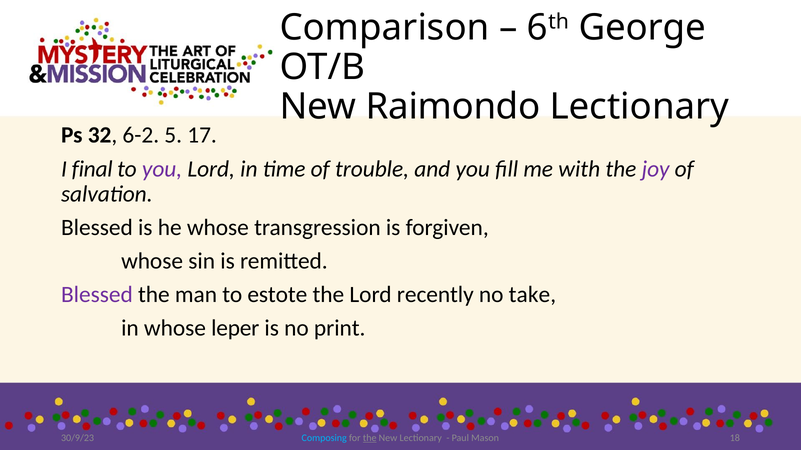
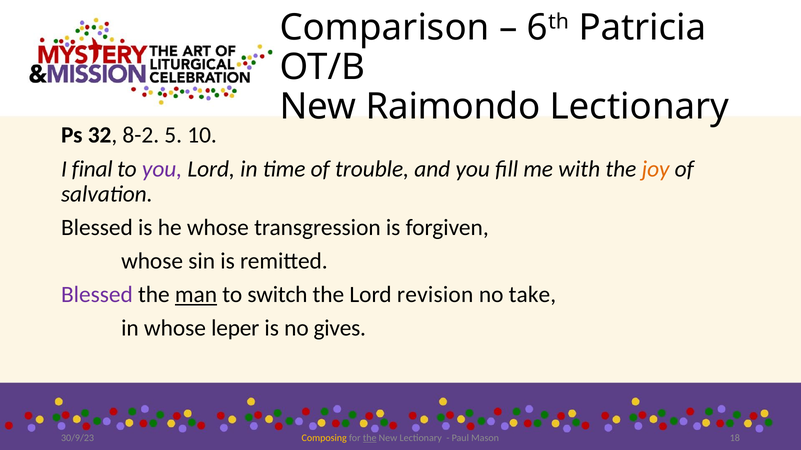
George: George -> Patricia
6-2: 6-2 -> 8-2
17: 17 -> 10
joy colour: purple -> orange
man underline: none -> present
estote: estote -> switch
recently: recently -> revision
print: print -> gives
Composing colour: light blue -> yellow
